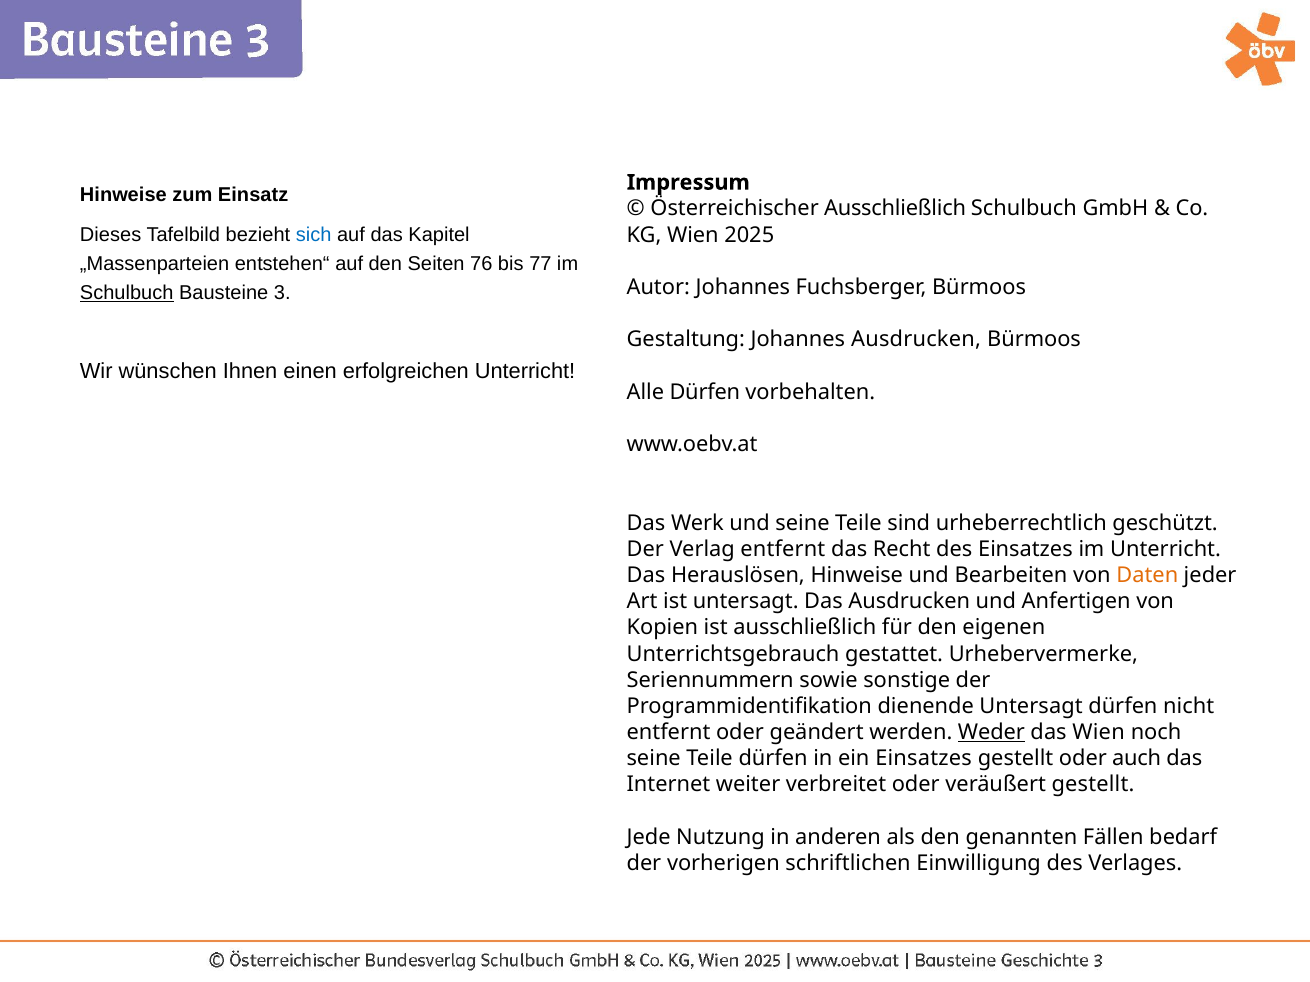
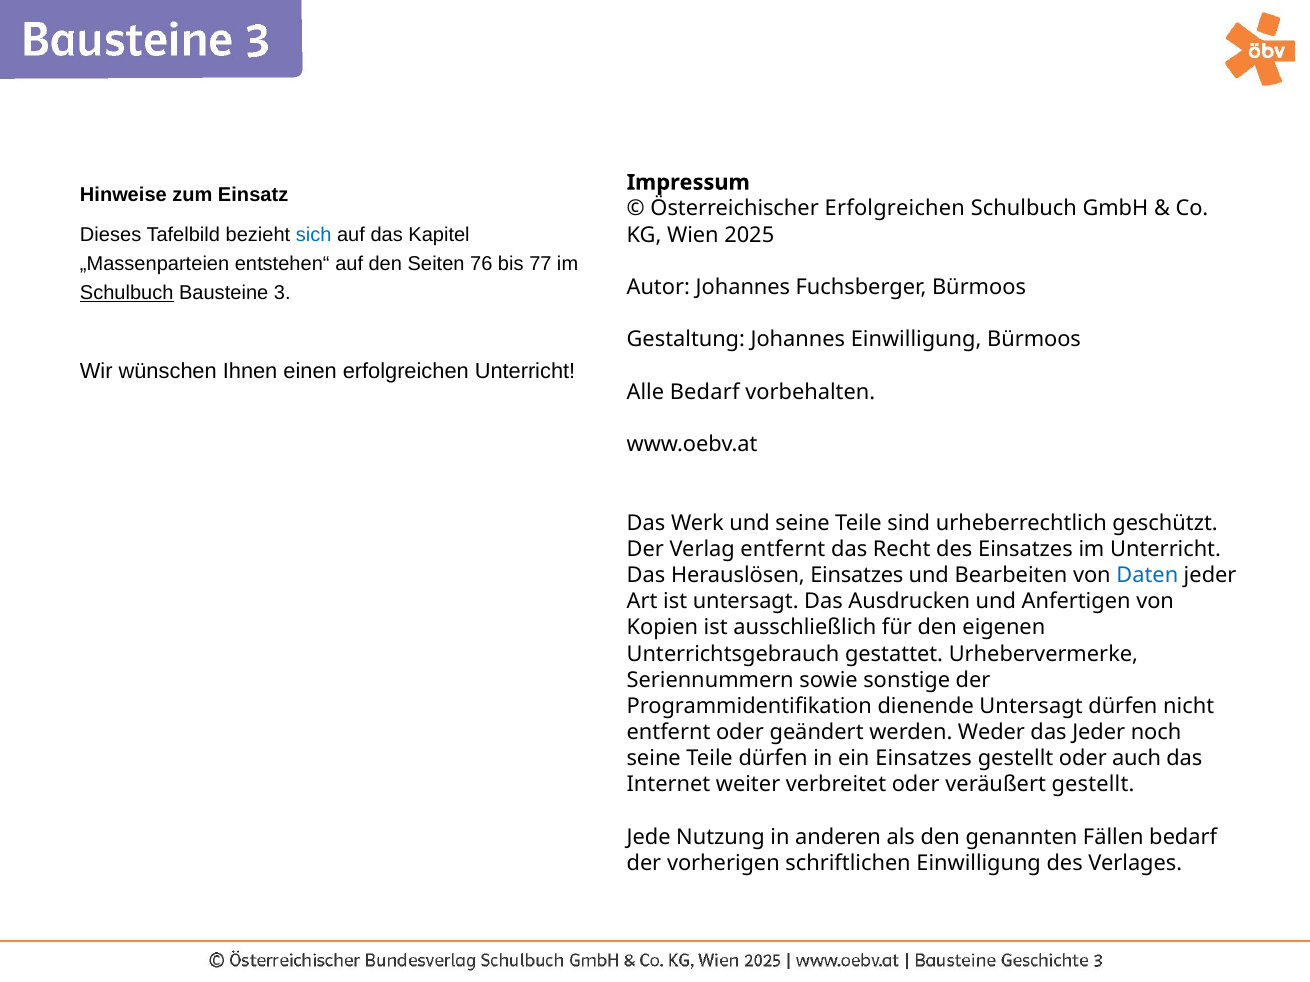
Österreichischer Ausschließlich: Ausschließlich -> Erfolgreichen
Johannes Ausdrucken: Ausdrucken -> Einwilligung
Alle Dürfen: Dürfen -> Bedarf
Herauslösen Hinweise: Hinweise -> Einsatzes
Daten colour: orange -> blue
Weder underline: present -> none
das Wien: Wien -> Jeder
